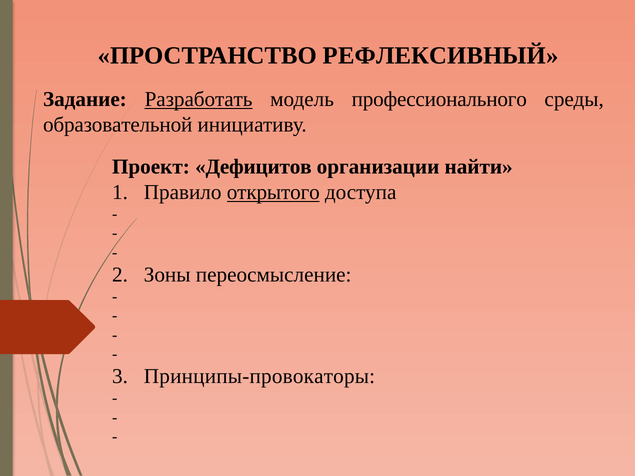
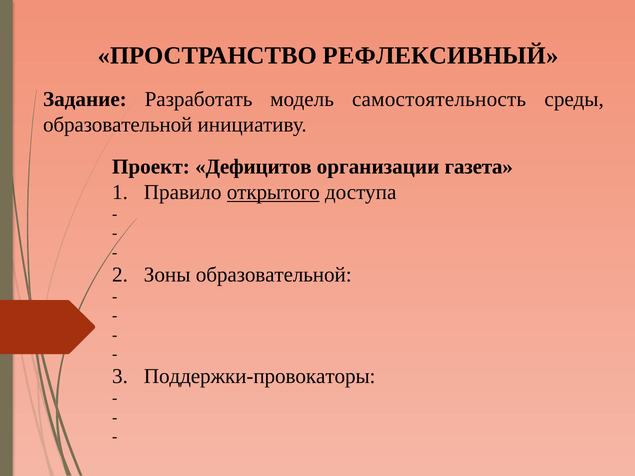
Разработать underline: present -> none
профессионального: профессионального -> самостоятельность
найти: найти -> газета
Зоны переосмысление: переосмысление -> образовательной
Принципы-провокаторы: Принципы-провокаторы -> Поддержки-провокаторы
